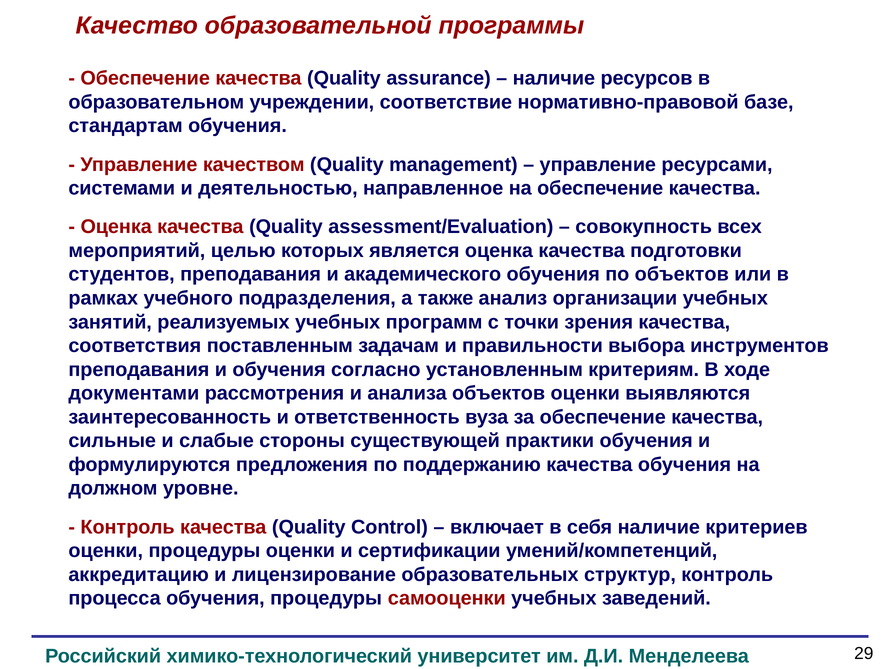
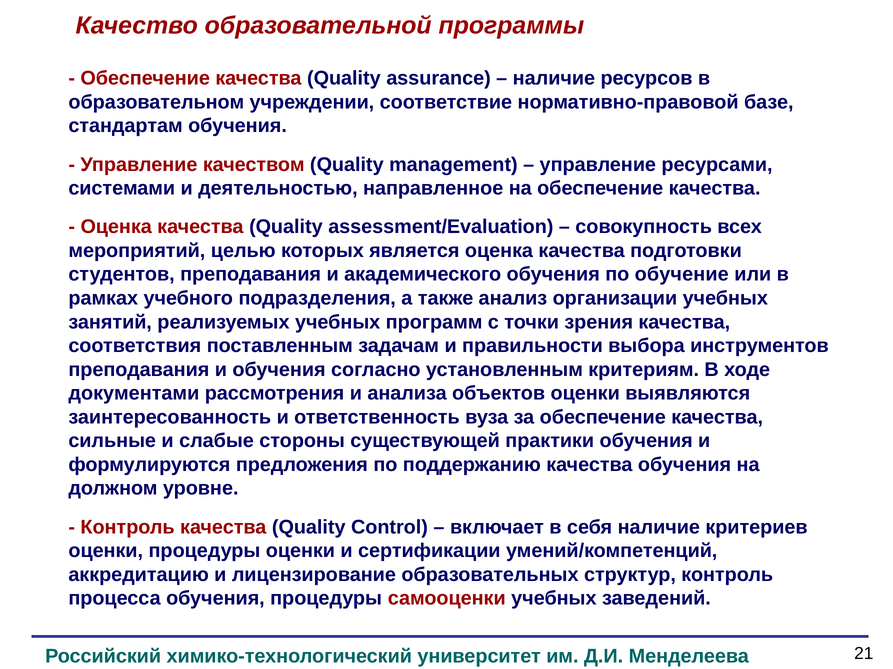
по объектов: объектов -> обучение
29: 29 -> 21
